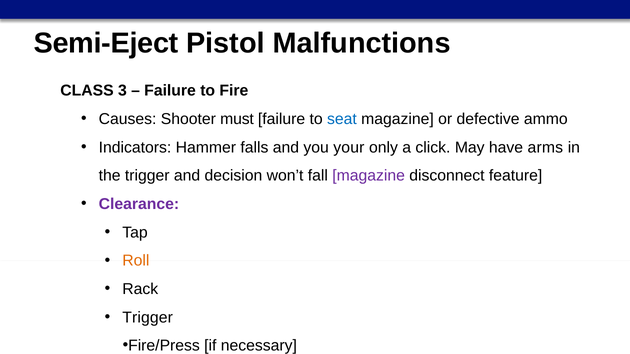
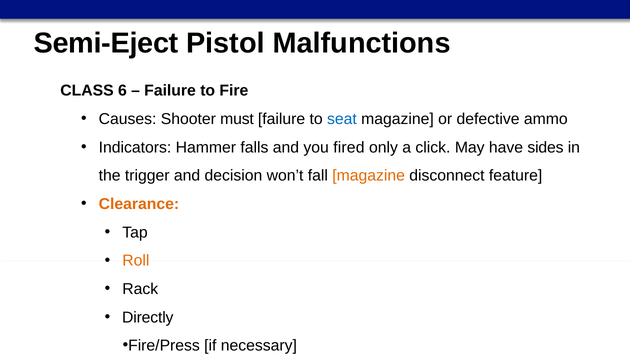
3: 3 -> 6
your: your -> fired
arms: arms -> sides
magazine at (369, 176) colour: purple -> orange
Clearance colour: purple -> orange
Trigger at (148, 318): Trigger -> Directly
